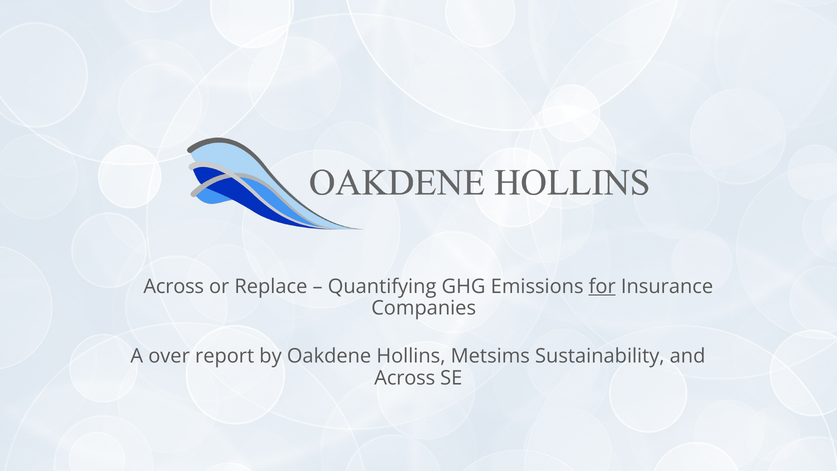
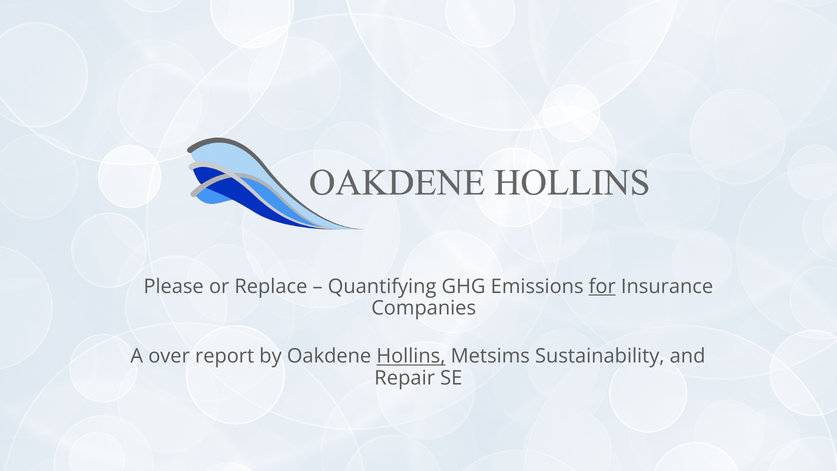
Across at (174, 286): Across -> Please
Hollins underline: none -> present
Across at (405, 378): Across -> Repair
